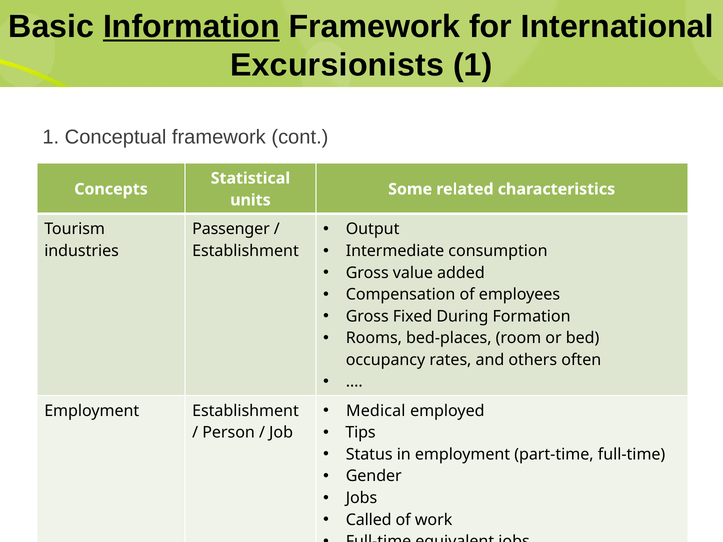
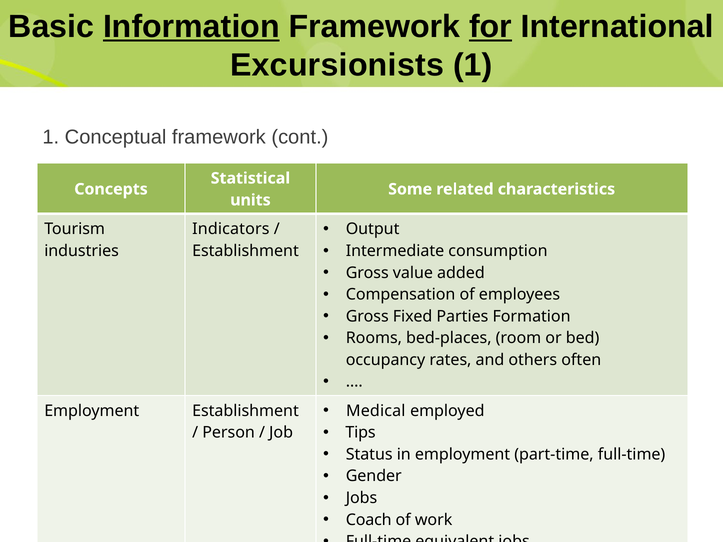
for underline: none -> present
Passenger: Passenger -> Indicators
During: During -> Parties
Called: Called -> Coach
